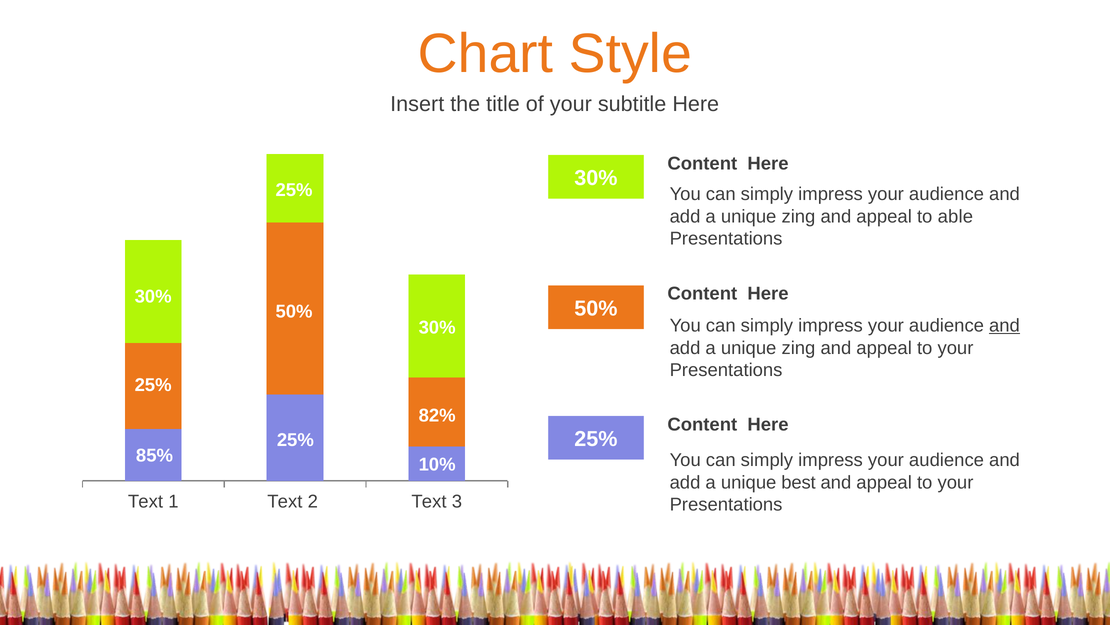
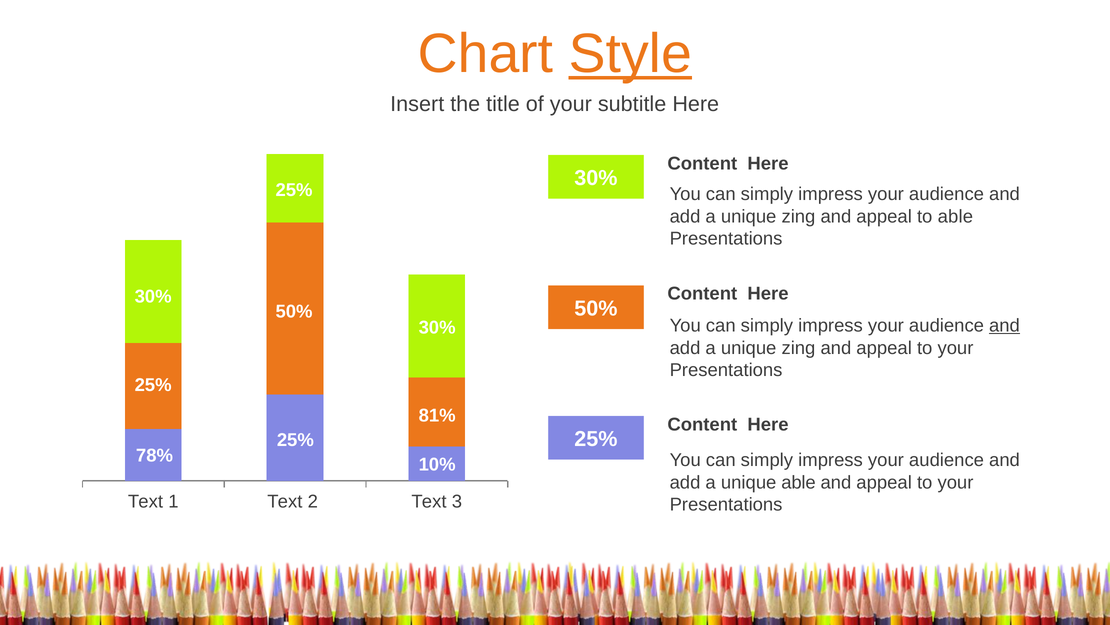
Style underline: none -> present
82%: 82% -> 81%
85%: 85% -> 78%
unique best: best -> able
